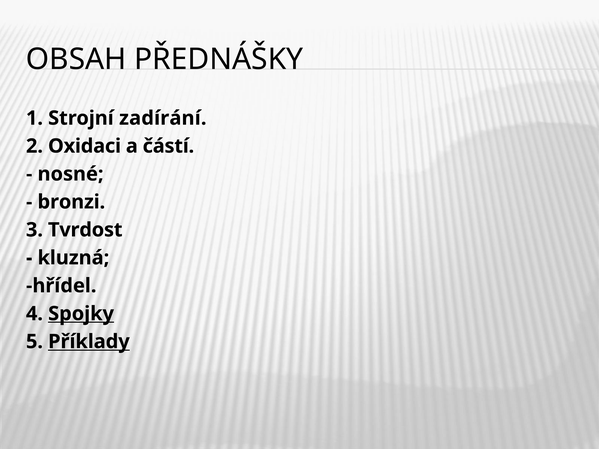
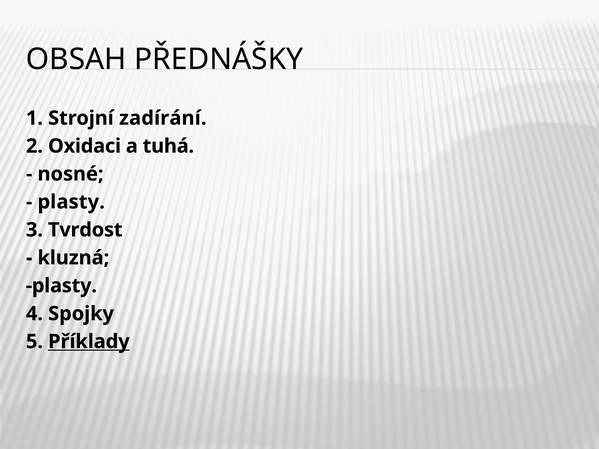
částí: částí -> tuhá
bronzi at (71, 202): bronzi -> plasty
hřídel at (61, 286): hřídel -> plasty
Spojky underline: present -> none
